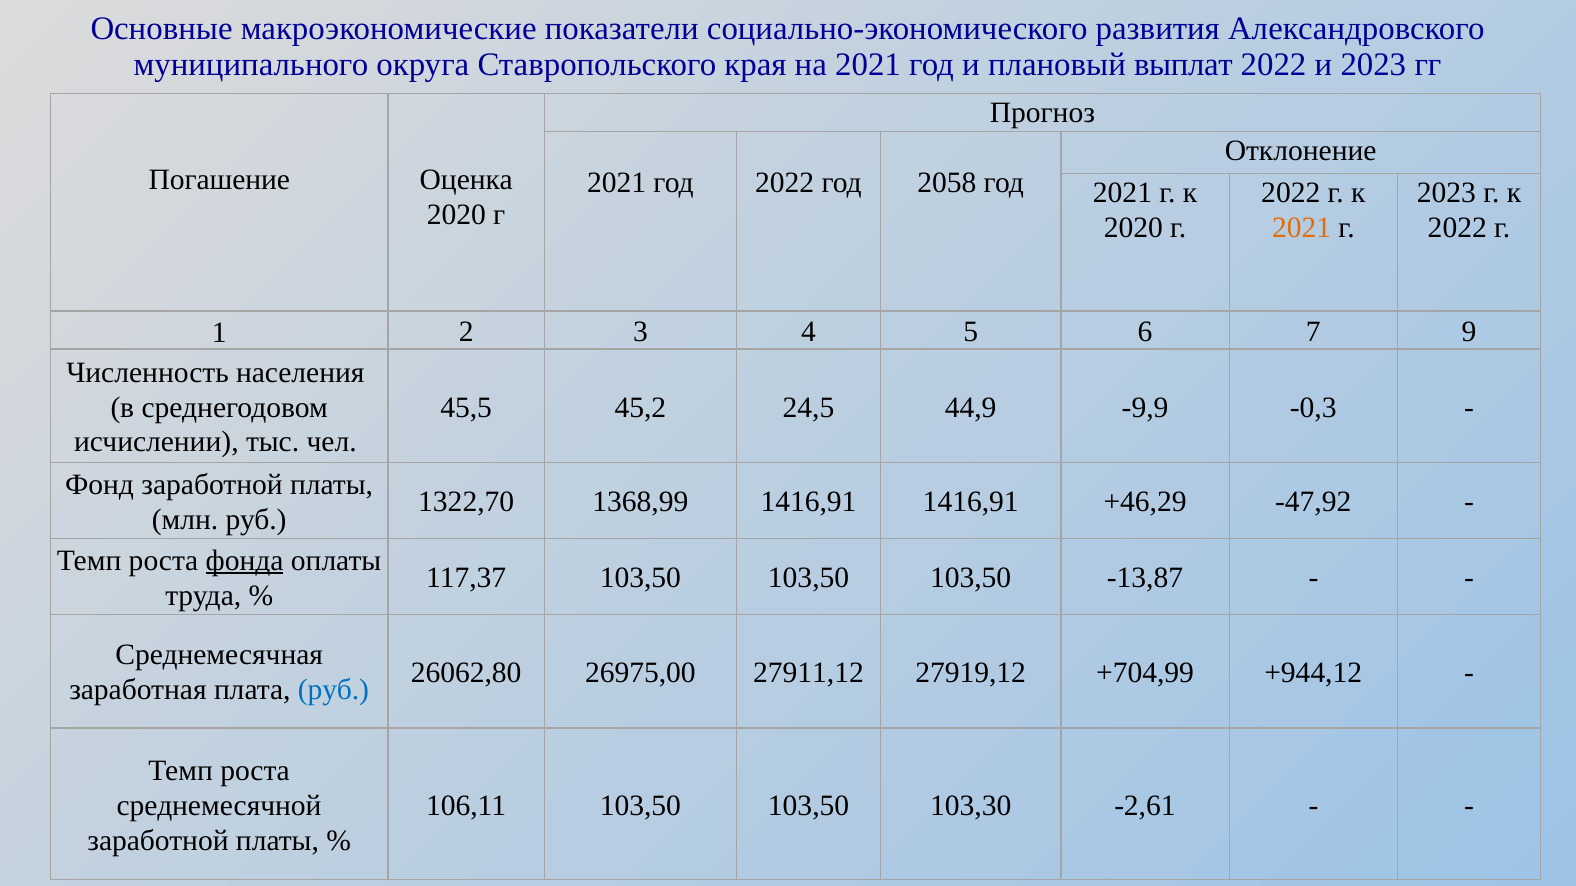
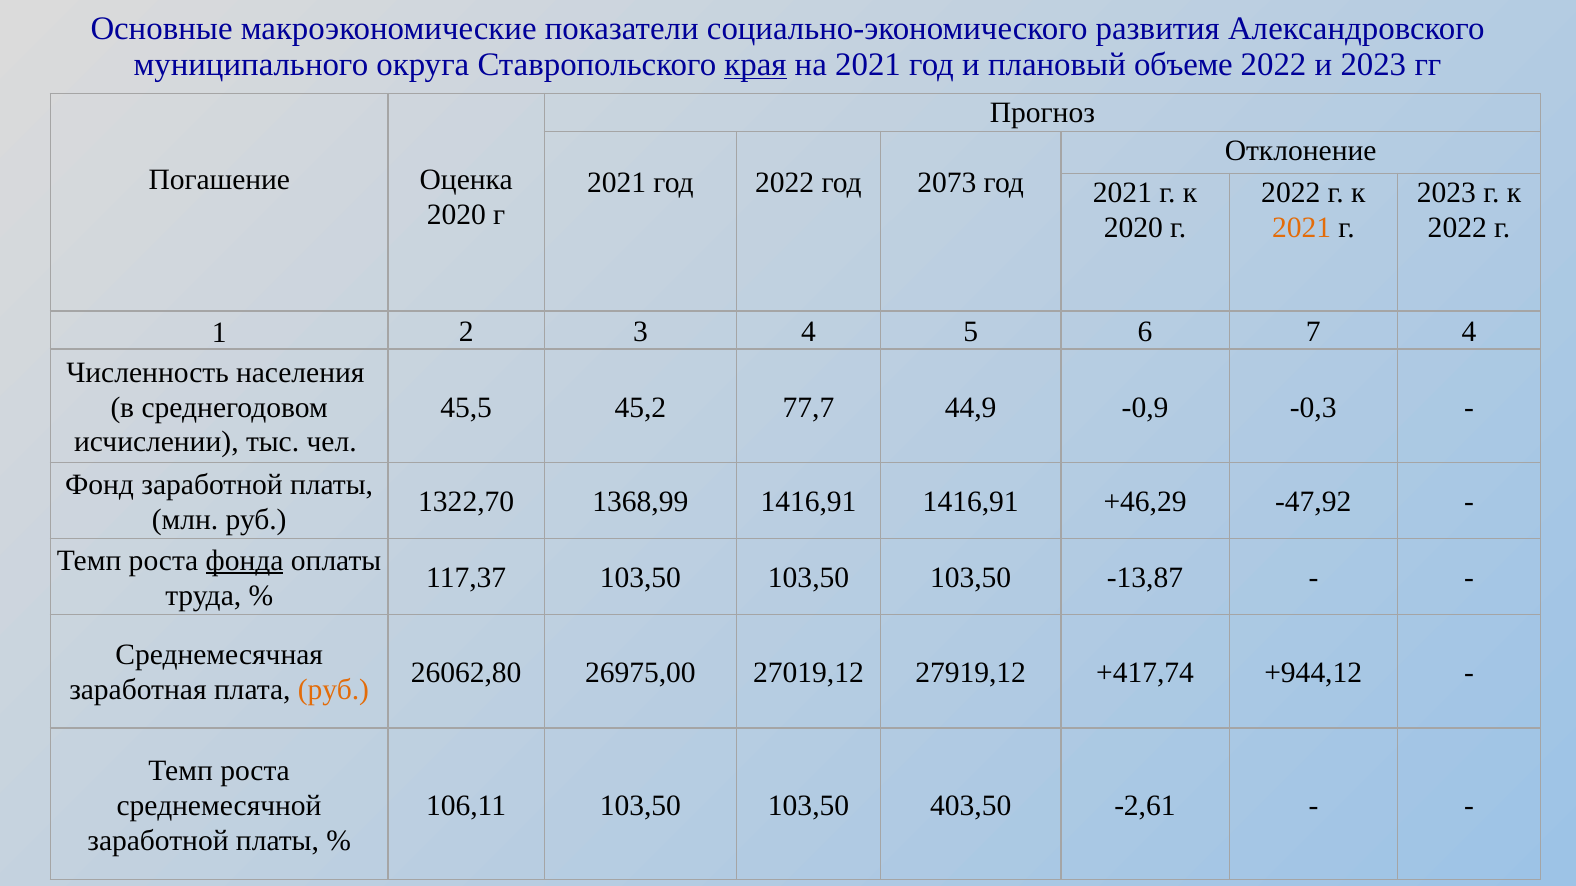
края underline: none -> present
выплат: выплат -> объеме
2058: 2058 -> 2073
7 9: 9 -> 4
24,5: 24,5 -> 77,7
-9,9: -9,9 -> -0,9
27911,12: 27911,12 -> 27019,12
+704,99: +704,99 -> +417,74
руб at (333, 690) colour: blue -> orange
103,30: 103,30 -> 403,50
